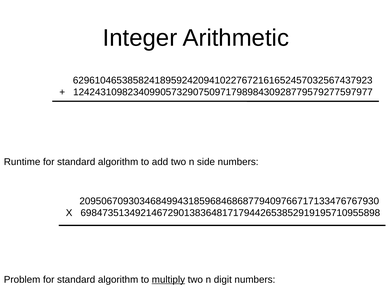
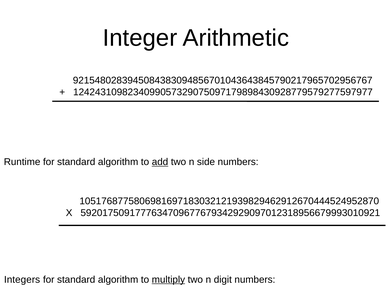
6296104653858241895924209410227672161652457032567437923: 6296104653858241895924209410227672161652457032567437923 -> 9215480283945084383094856701043643845790217965702956767
add underline: none -> present
2095067093034684994318596846868779409766717133476767930: 2095067093034684994318596846868779409766717133476767930 -> 1051768775806981697183032121939829462912670444524952870
6984735134921467290138364817179442653852919195710955898: 6984735134921467290138364817179442653852919195710955898 -> 5920175091777634709677679342929097012318956679993010921
Problem: Problem -> Integers
